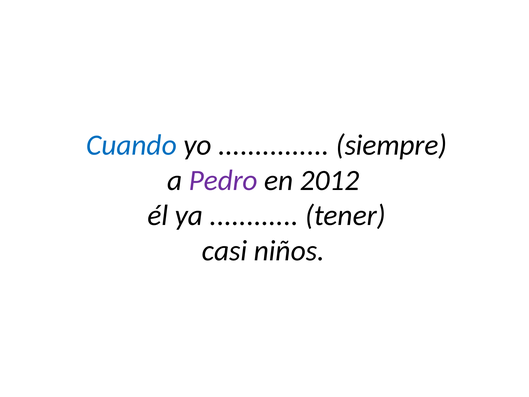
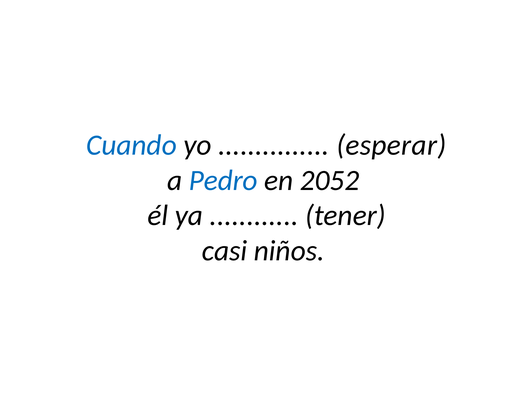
siempre: siempre -> esperar
Pedro colour: purple -> blue
2012: 2012 -> 2052
